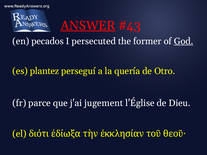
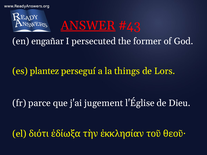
pecados: pecados -> engañar
God underline: present -> none
quería: quería -> things
Otro: Otro -> Lors
